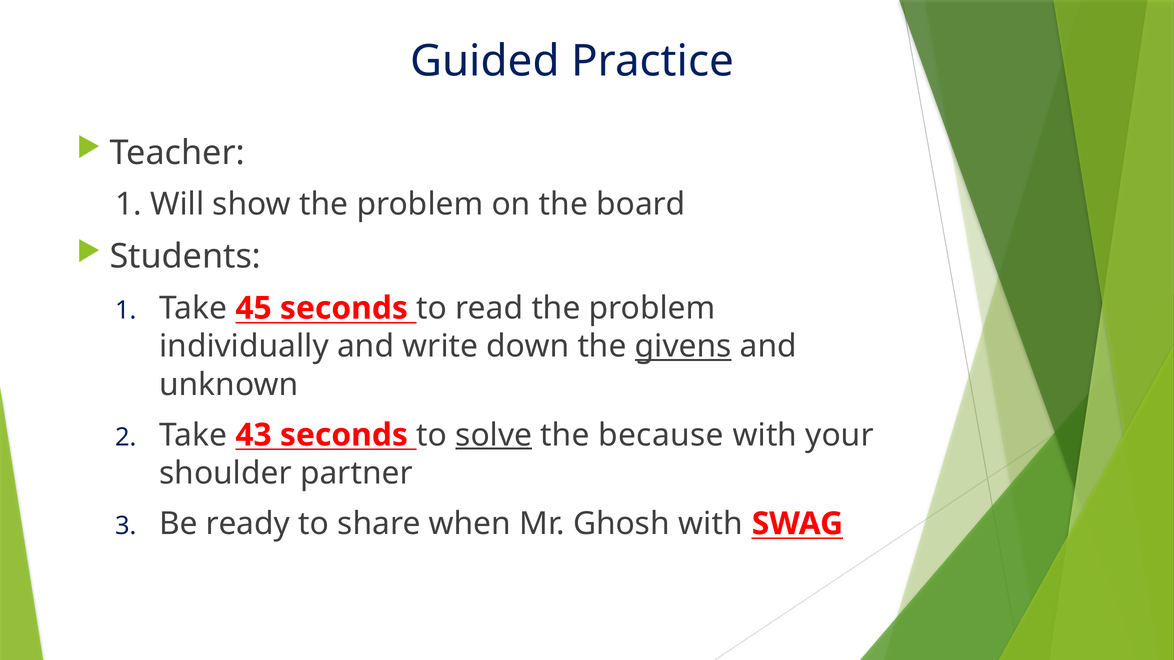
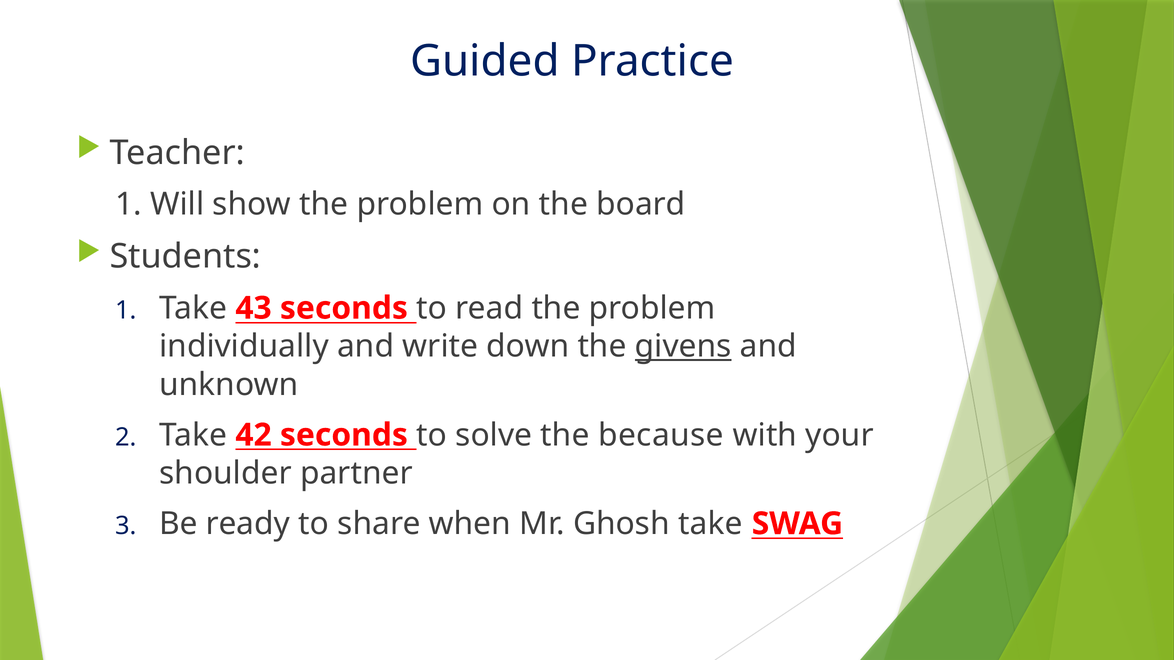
45: 45 -> 43
43: 43 -> 42
solve underline: present -> none
Ghosh with: with -> take
